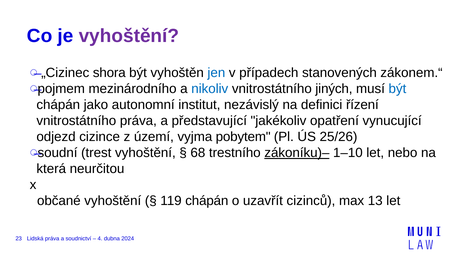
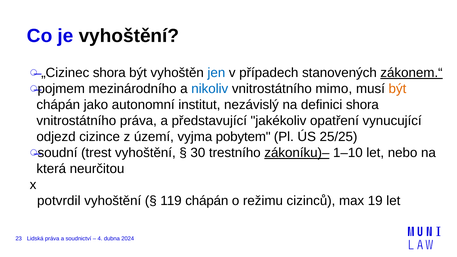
vyhoštění at (129, 36) colour: purple -> black
zákonem.“ underline: none -> present
jiných: jiných -> mimo
být at (397, 89) colour: blue -> orange
definici řízení: řízení -> shora
25/26: 25/26 -> 25/25
68: 68 -> 30
občané: občané -> potvrdil
uzavřít: uzavřít -> režimu
13: 13 -> 19
